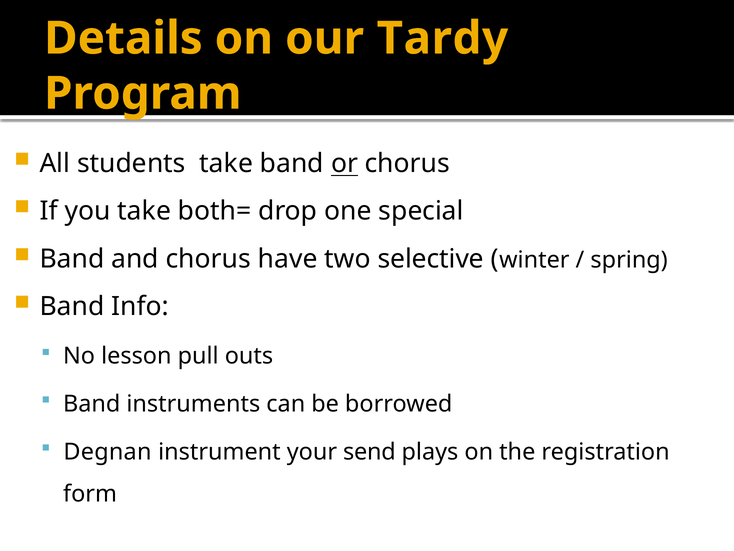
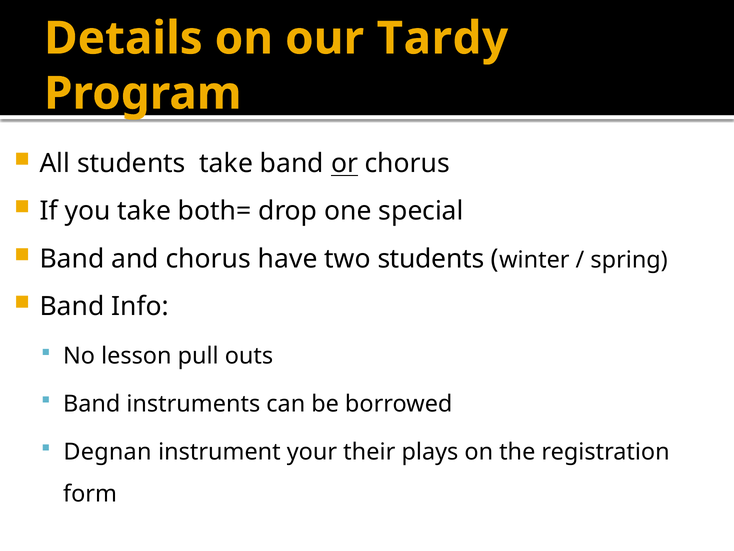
two selective: selective -> students
send: send -> their
